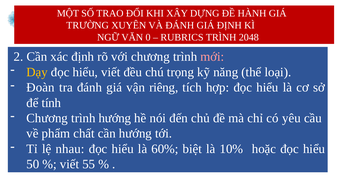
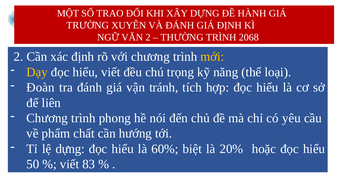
VĂN 0: 0 -> 2
RUBRICS: RUBRICS -> THƯỜNG
2048: 2048 -> 2068
mới colour: pink -> yellow
riêng: riêng -> tránh
tính: tính -> liên
trình hướng: hướng -> phong
lệ nhau: nhau -> dựng
10%: 10% -> 20%
55: 55 -> 83
